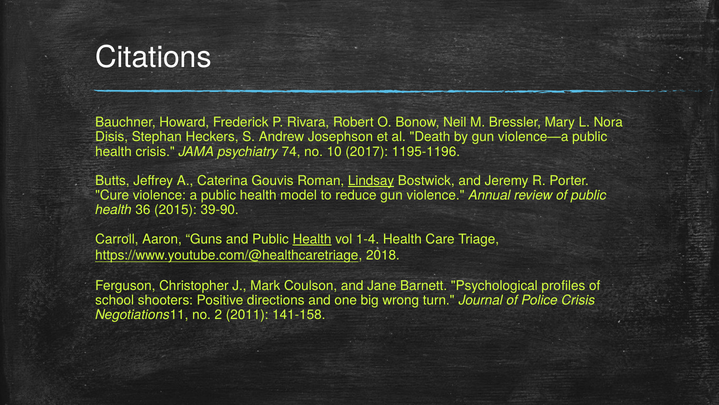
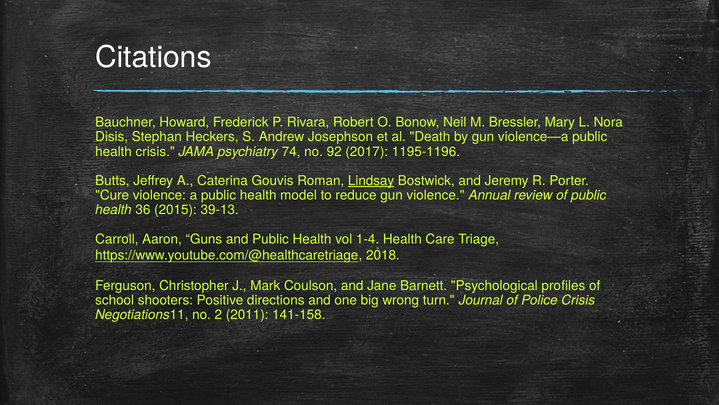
10: 10 -> 92
39-90: 39-90 -> 39-13
Health at (312, 239) underline: present -> none
